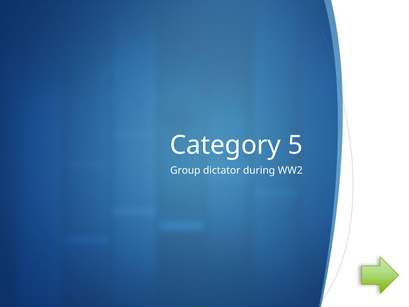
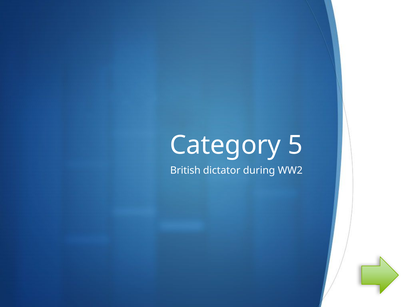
Group: Group -> British
